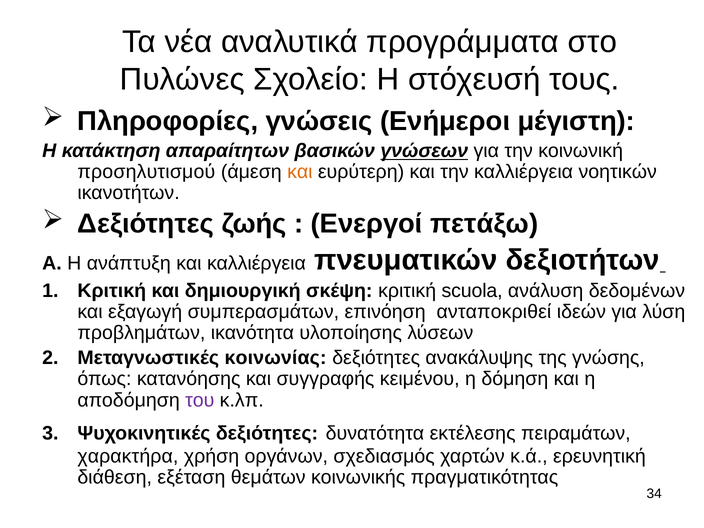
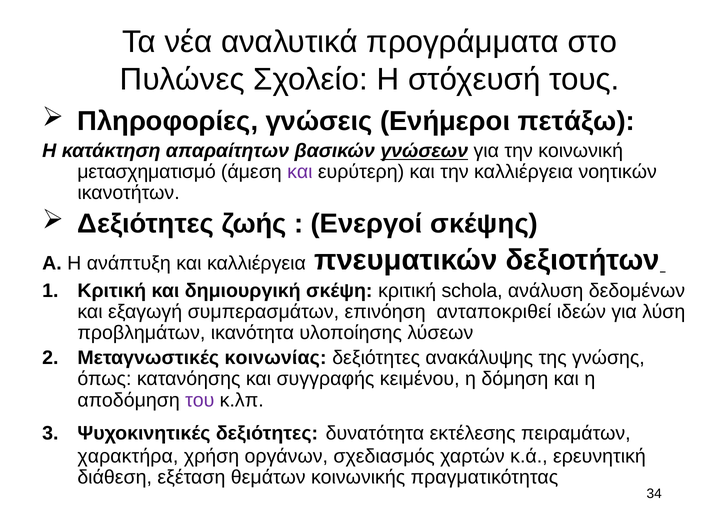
μέγιστη: μέγιστη -> πετάξω
προσηλυτισμού: προσηλυτισμού -> μετασχηματισμό
και at (300, 172) colour: orange -> purple
πετάξω: πετάξω -> σκέψης
scuola: scuola -> schola
